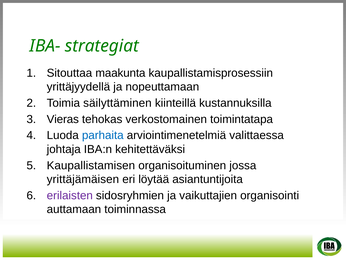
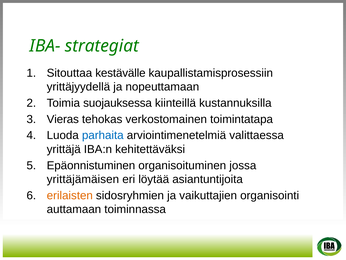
maakunta: maakunta -> kestävälle
säilyttäminen: säilyttäminen -> suojauksessa
johtaja: johtaja -> yrittäjä
Kaupallistamisen: Kaupallistamisen -> Epäonnistuminen
erilaisten colour: purple -> orange
